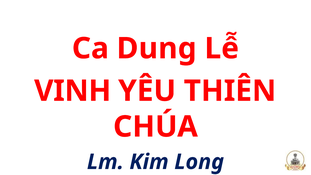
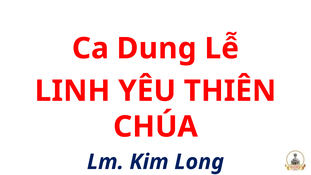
VINH: VINH -> LINH
